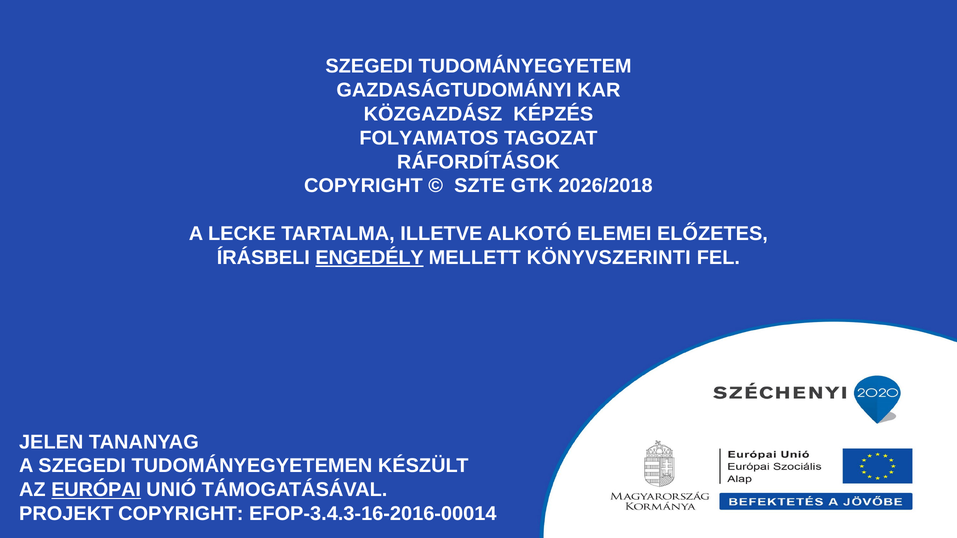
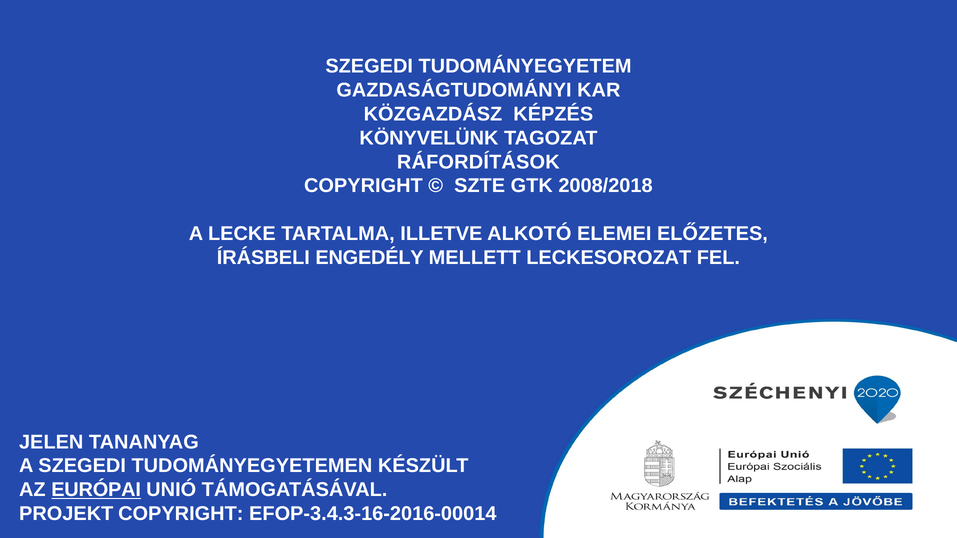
FOLYAMATOS: FOLYAMATOS -> KÖNYVELÜNK
2026/2018: 2026/2018 -> 2008/2018
ENGEDÉLY underline: present -> none
KÖNYVSZERINTI: KÖNYVSZERINTI -> LECKESOROZAT
